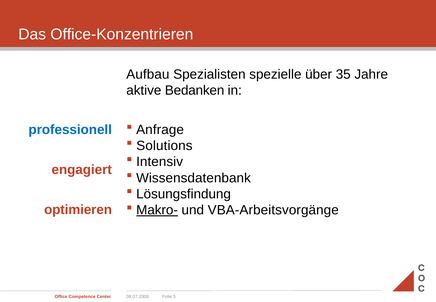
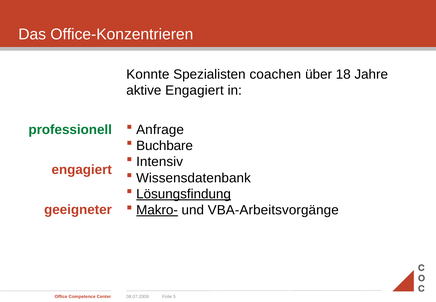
Aufbau: Aufbau -> Konnte
spezielle: spezielle -> coachen
35: 35 -> 18
aktive Bedanken: Bedanken -> Engagiert
professionell colour: blue -> green
Solutions: Solutions -> Buchbare
Lösungsfindung underline: none -> present
optimieren: optimieren -> geeigneter
